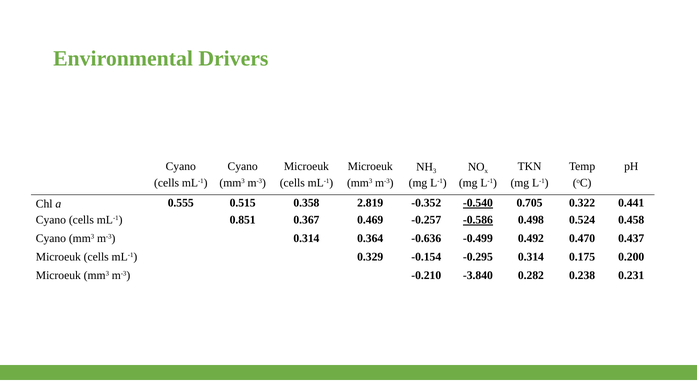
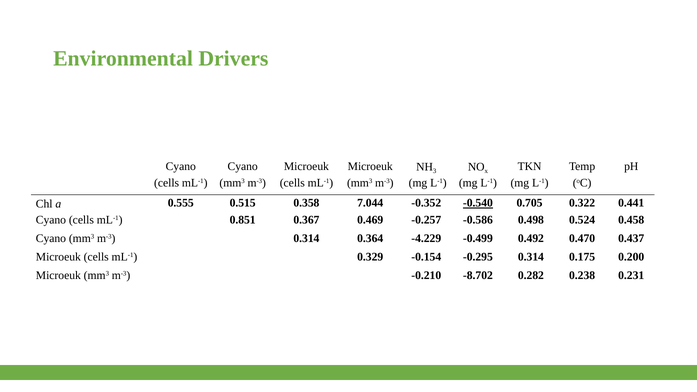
2.819: 2.819 -> 7.044
-0.586 underline: present -> none
-0.636: -0.636 -> -4.229
-3.840: -3.840 -> -8.702
